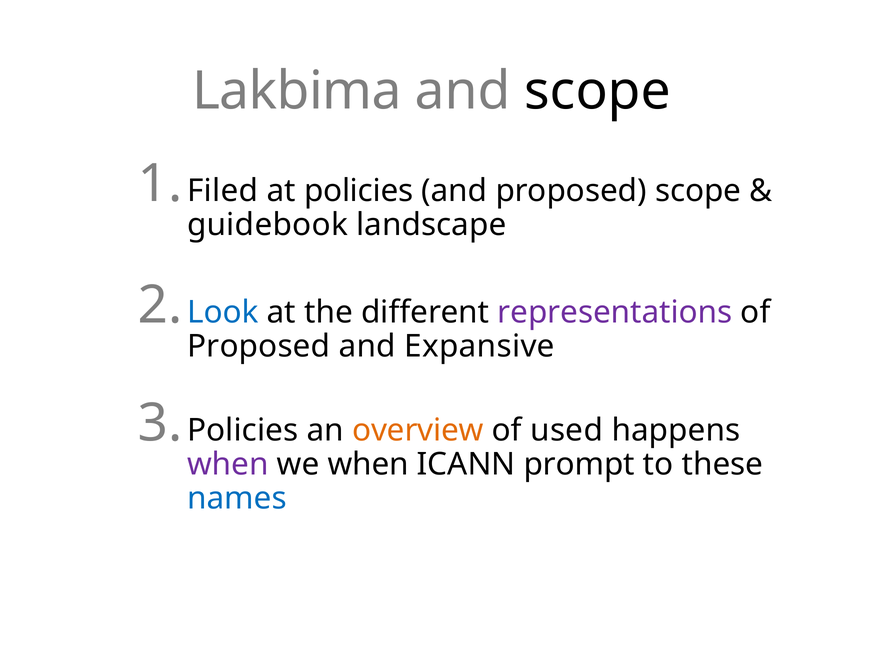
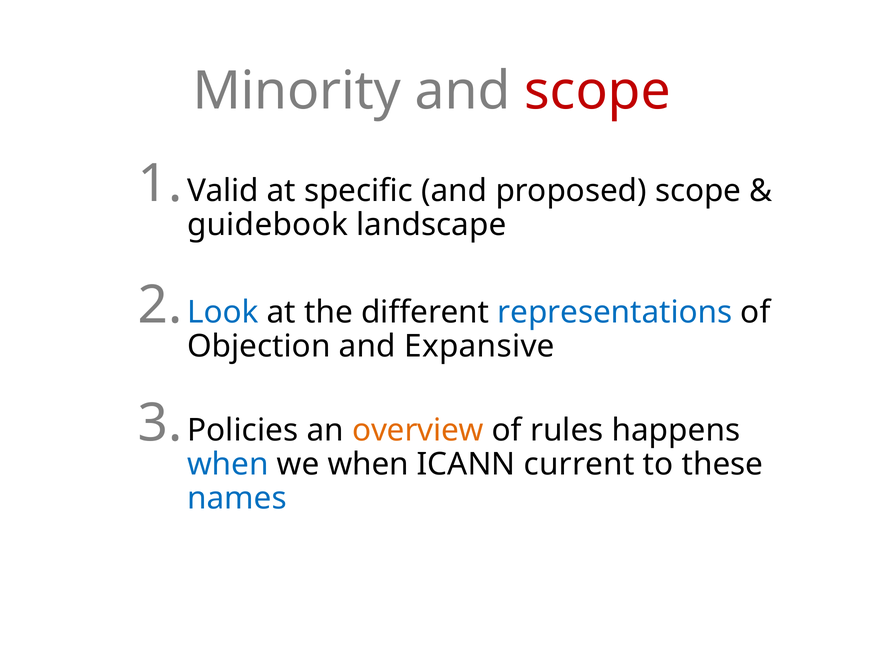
Lakbima: Lakbima -> Minority
scope at (598, 91) colour: black -> red
Filed: Filed -> Valid
at policies: policies -> specific
representations colour: purple -> blue
Proposed at (259, 347): Proposed -> Objection
used: used -> rules
when at (228, 465) colour: purple -> blue
prompt: prompt -> current
